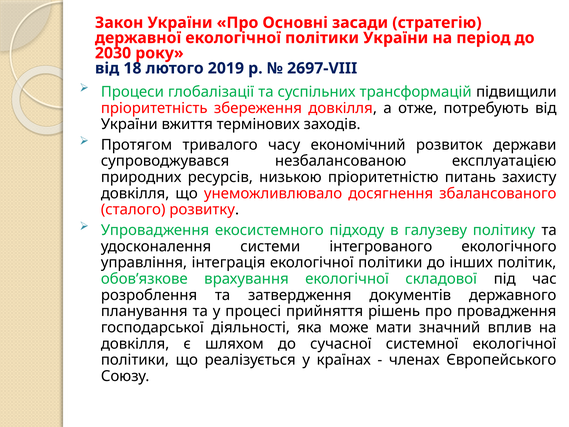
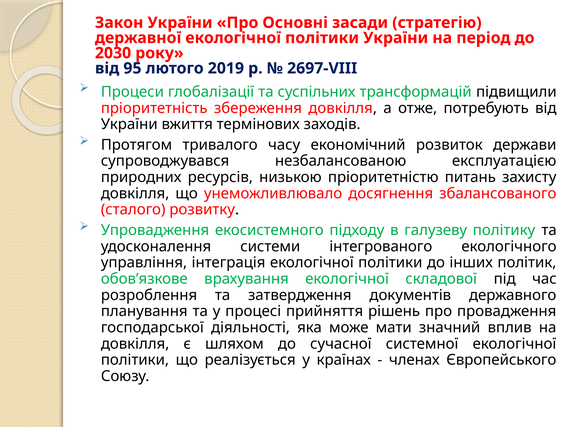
18: 18 -> 95
